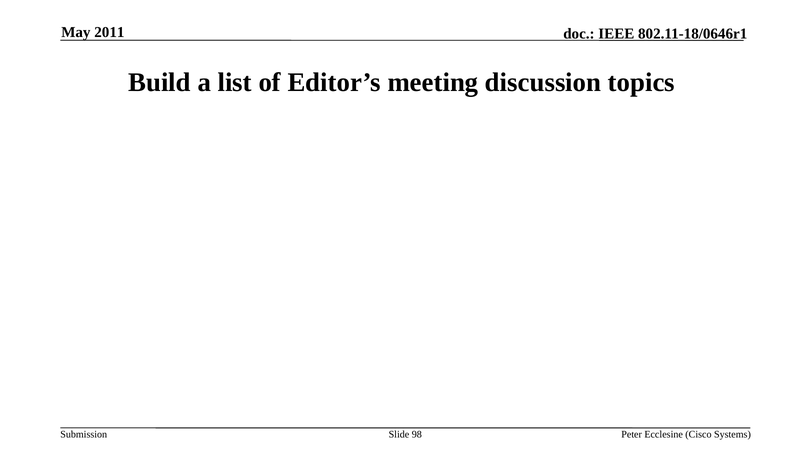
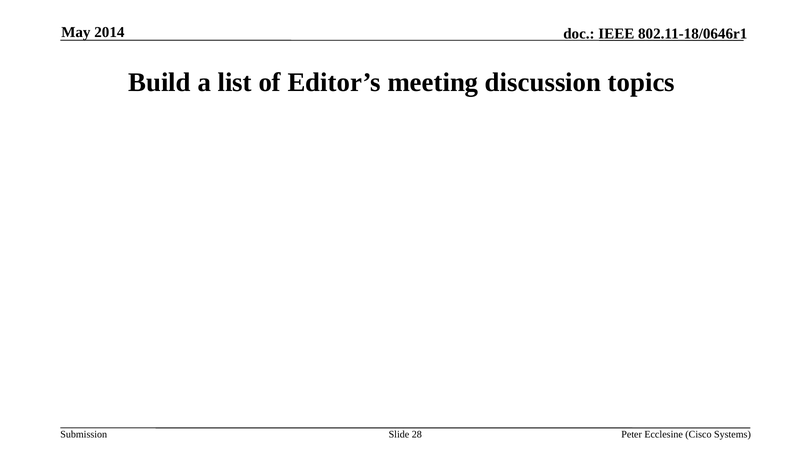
2011: 2011 -> 2014
98: 98 -> 28
